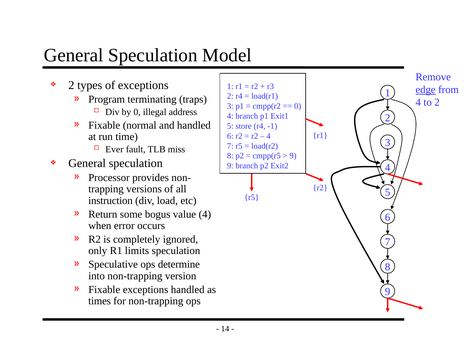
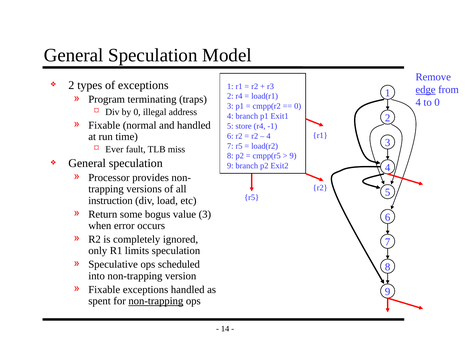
to 2: 2 -> 0
value 4: 4 -> 3
determine: determine -> scheduled
times: times -> spent
non-trapping at (156, 301) underline: none -> present
